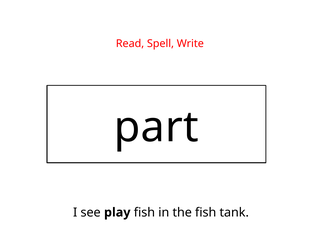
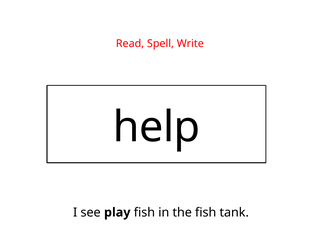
part: part -> help
